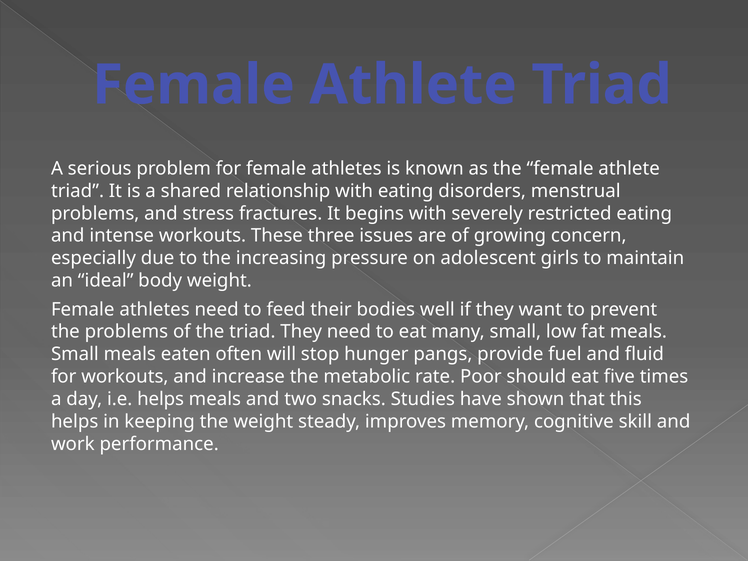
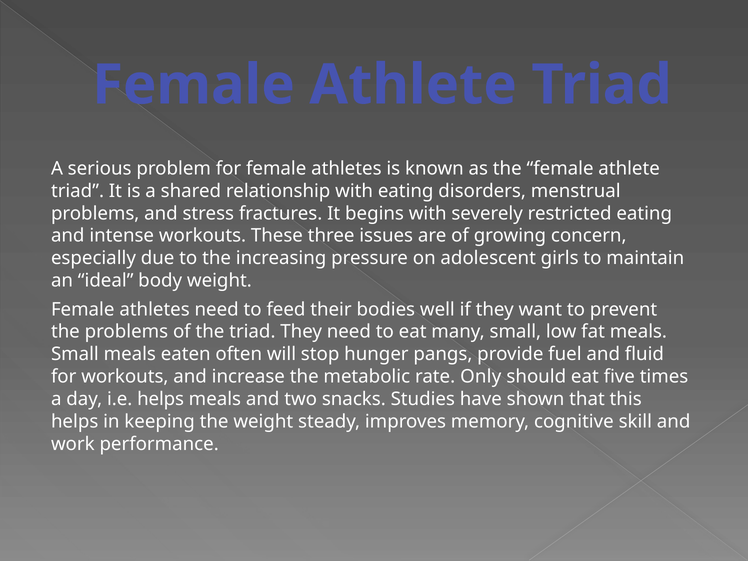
Poor: Poor -> Only
